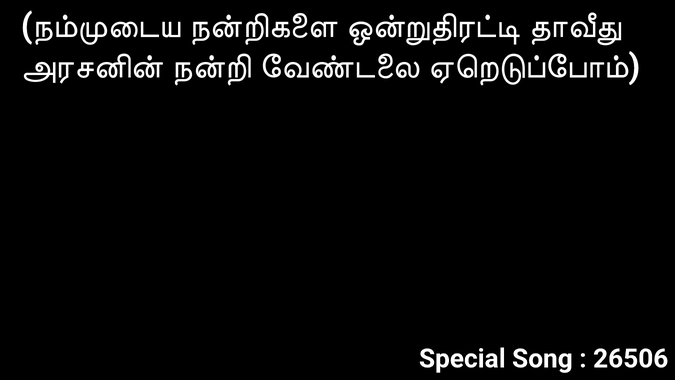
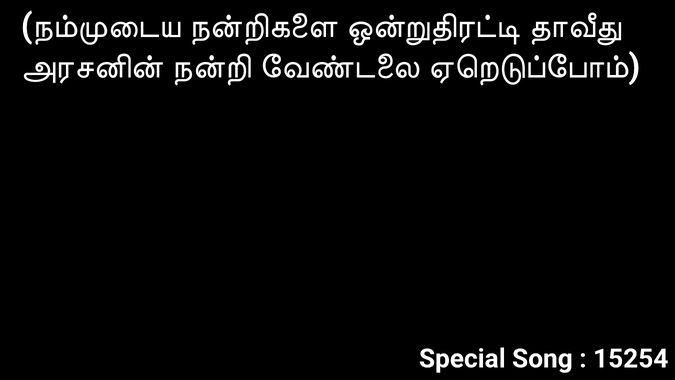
26506: 26506 -> 15254
